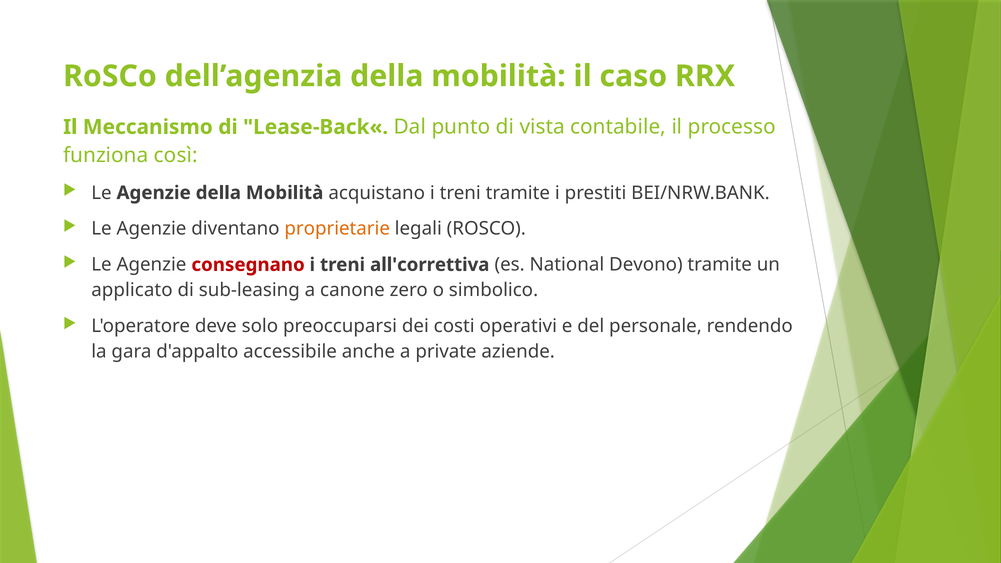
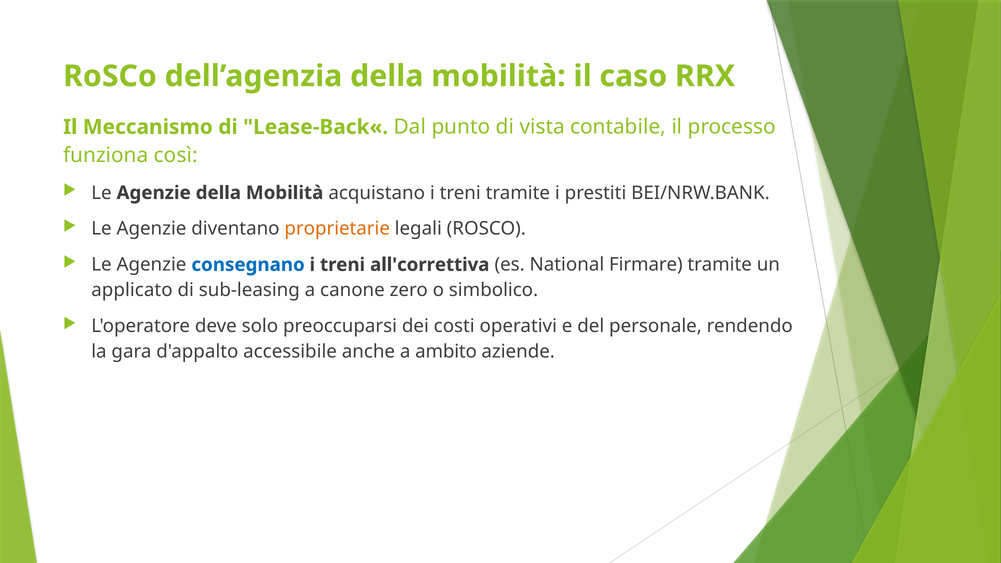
consegnano colour: red -> blue
Devono: Devono -> Firmare
private: private -> ambito
